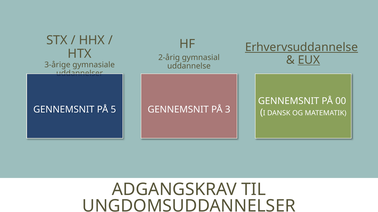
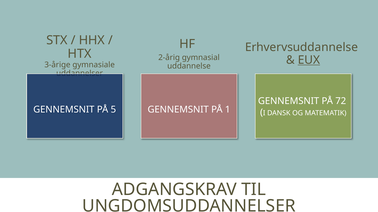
Erhvervsuddannelse underline: present -> none
00: 00 -> 72
3: 3 -> 1
